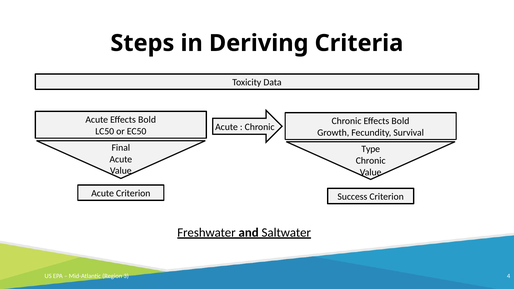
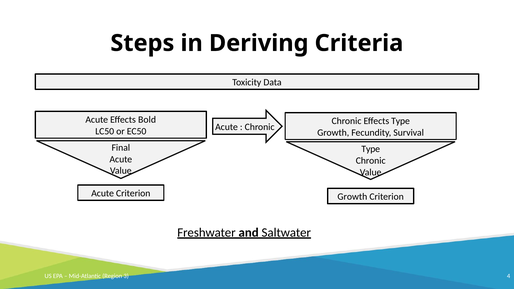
Chronic Effects Bold: Bold -> Type
Criterion Success: Success -> Growth
